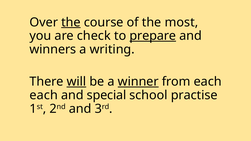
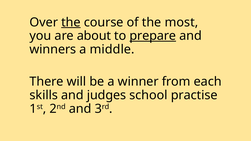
check: check -> about
writing: writing -> middle
will underline: present -> none
winner underline: present -> none
each at (44, 95): each -> skills
special: special -> judges
